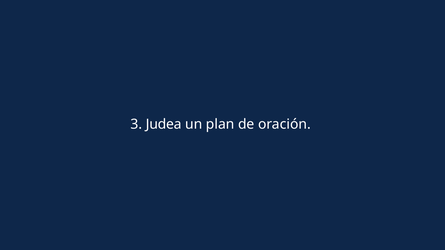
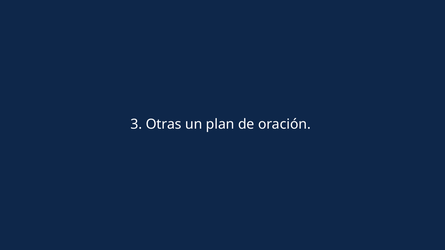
Judea: Judea -> Otras
